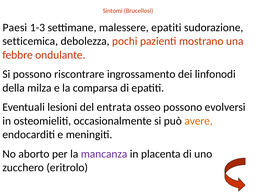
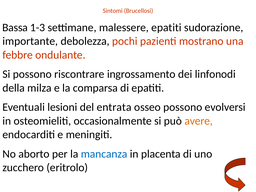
Paesi: Paesi -> Bassa
setticemica: setticemica -> importante
mancanza colour: purple -> blue
